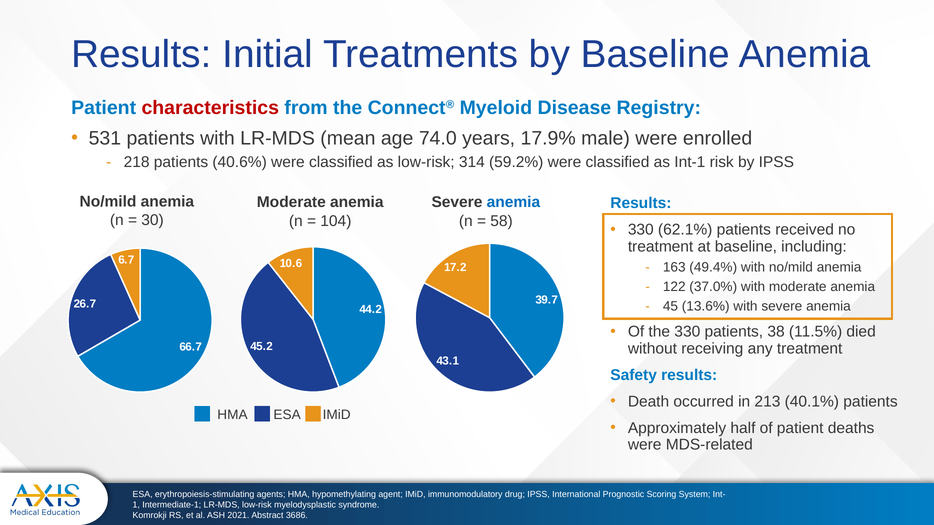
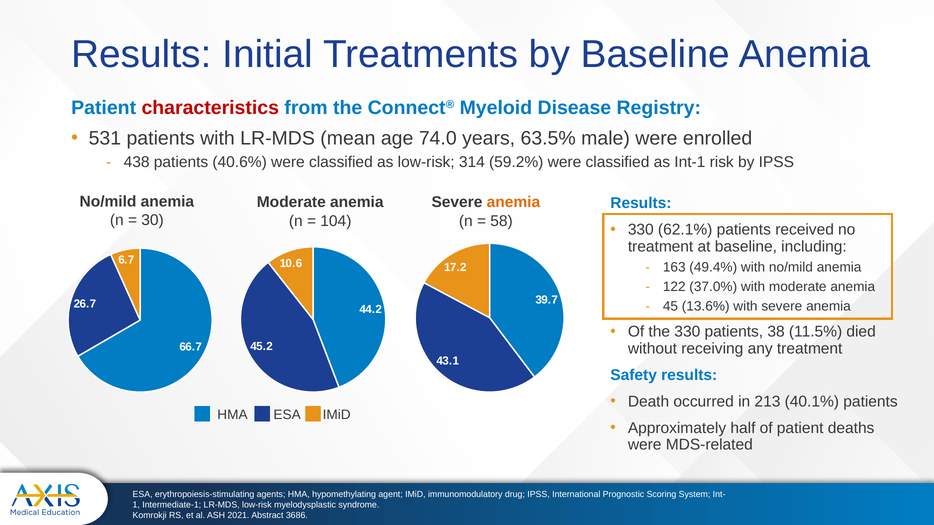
17.9%: 17.9% -> 63.5%
218: 218 -> 438
anemia at (513, 203) colour: blue -> orange
